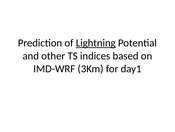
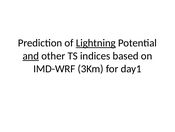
and underline: none -> present
